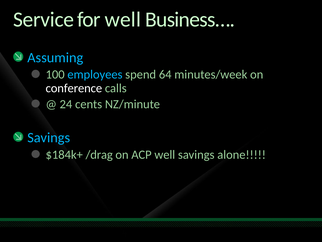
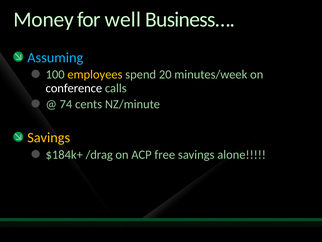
Service: Service -> Money
employees colour: light blue -> yellow
64: 64 -> 20
24: 24 -> 74
Savings at (49, 137) colour: light blue -> yellow
ACP well: well -> free
